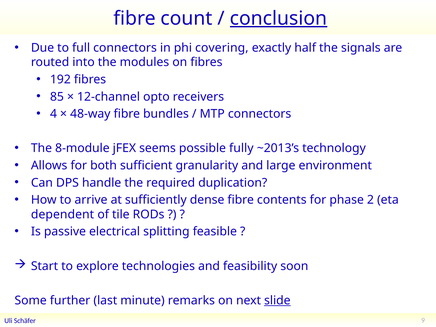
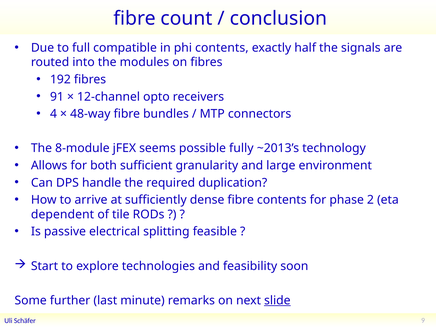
conclusion underline: present -> none
full connectors: connectors -> compatible
phi covering: covering -> contents
85: 85 -> 91
